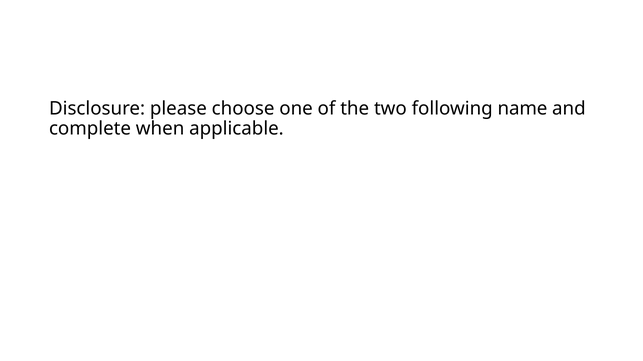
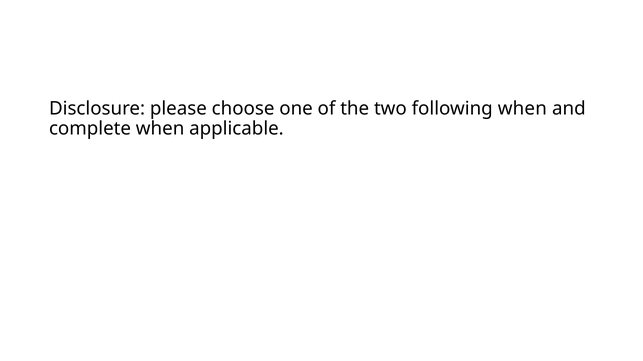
following name: name -> when
